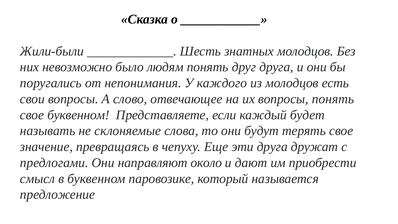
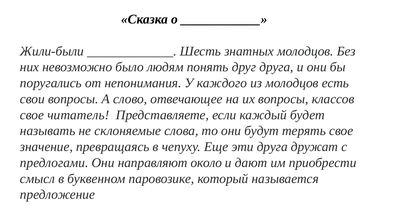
вопросы понять: понять -> классов
свое буквенном: буквенном -> читатель
